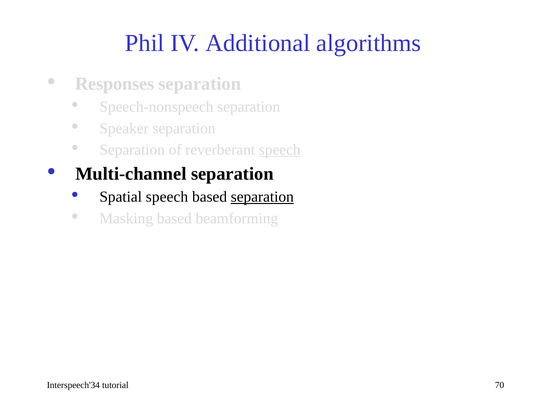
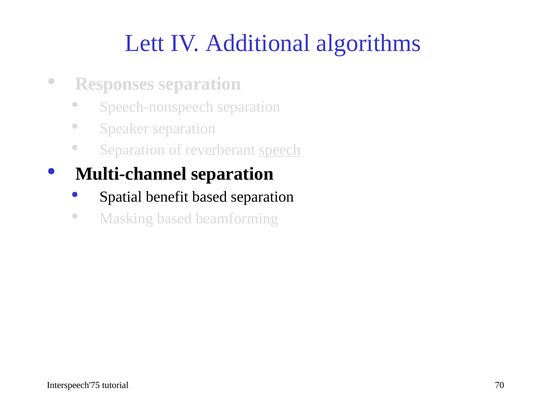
Phil: Phil -> Lett
Spatial speech: speech -> benefit
separation at (262, 197) underline: present -> none
Interspeech'34: Interspeech'34 -> Interspeech'75
